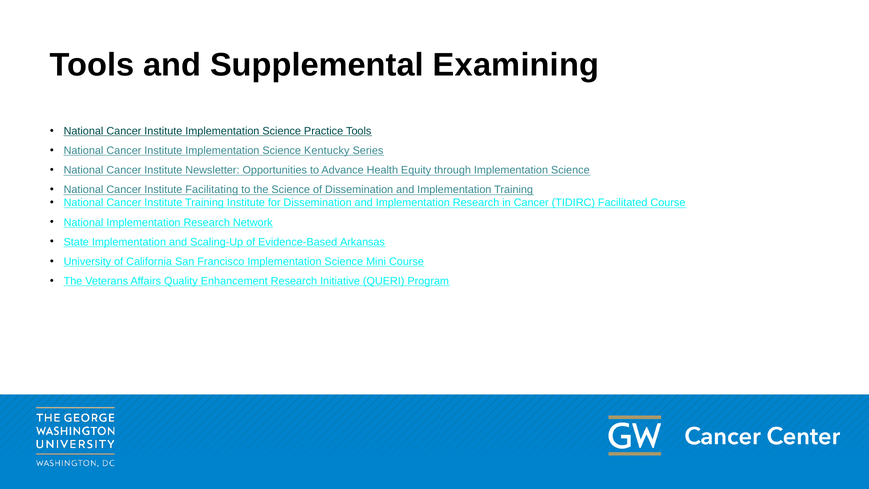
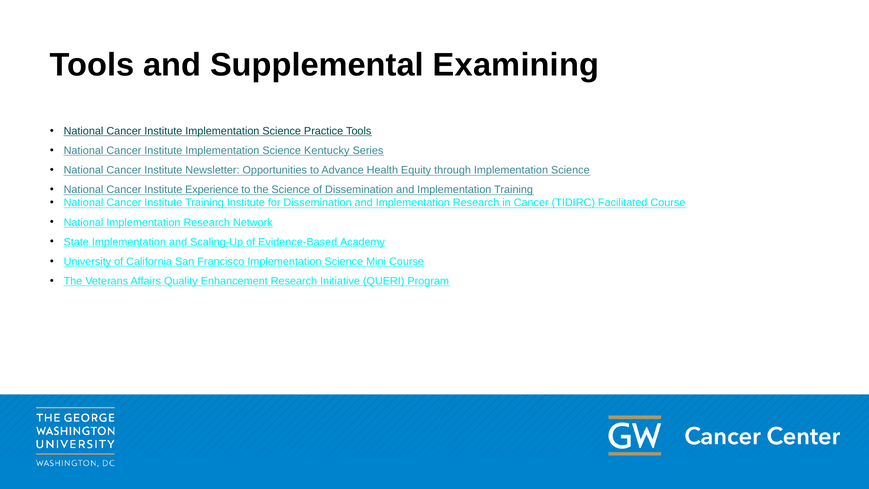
Facilitating: Facilitating -> Experience
Arkansas: Arkansas -> Academy
